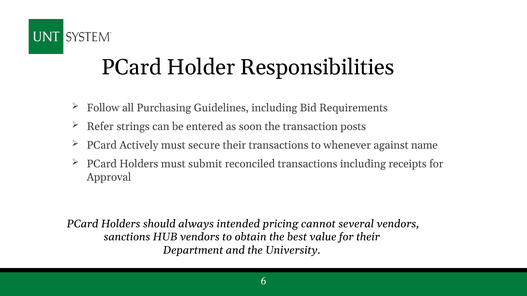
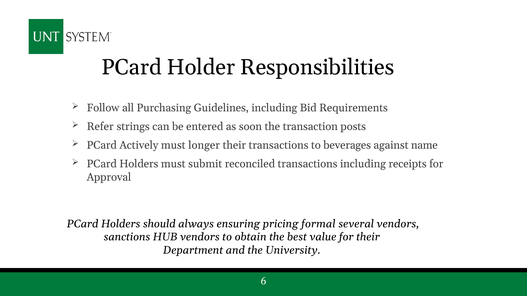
secure: secure -> longer
whenever: whenever -> beverages
intended: intended -> ensuring
cannot: cannot -> formal
